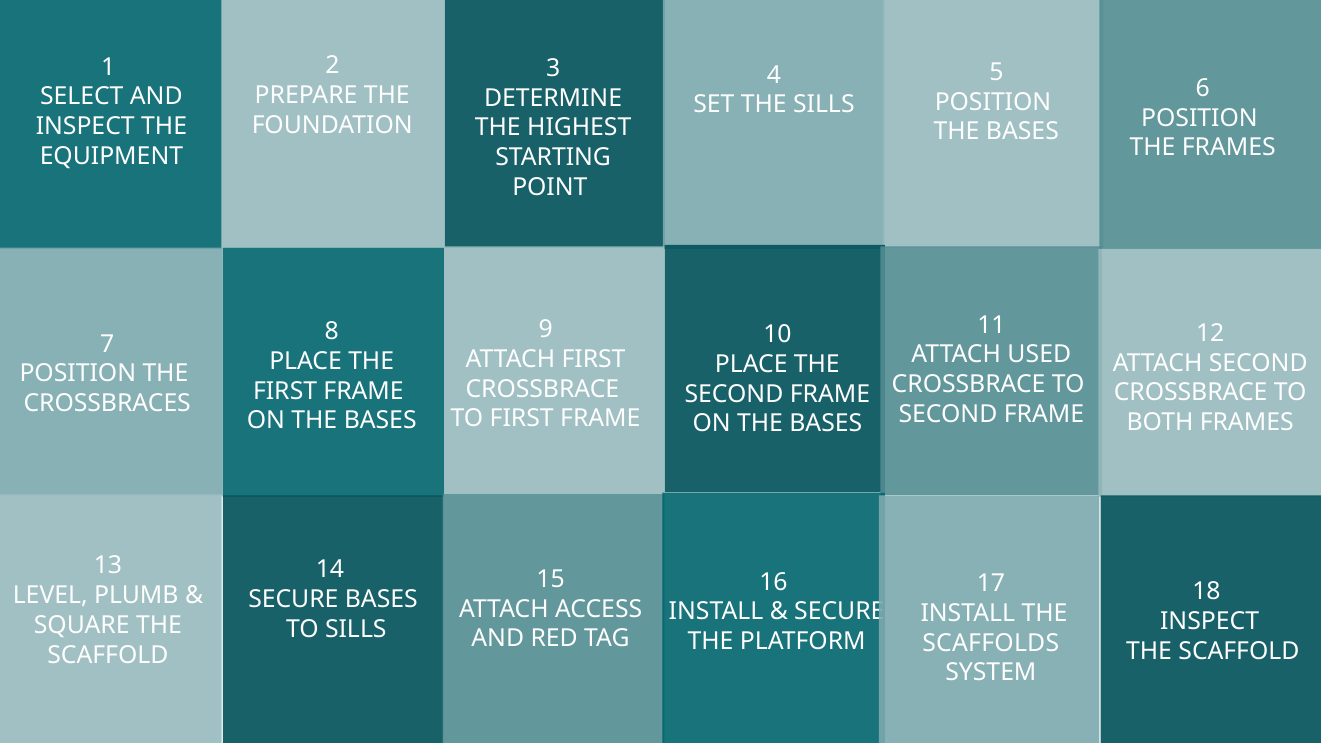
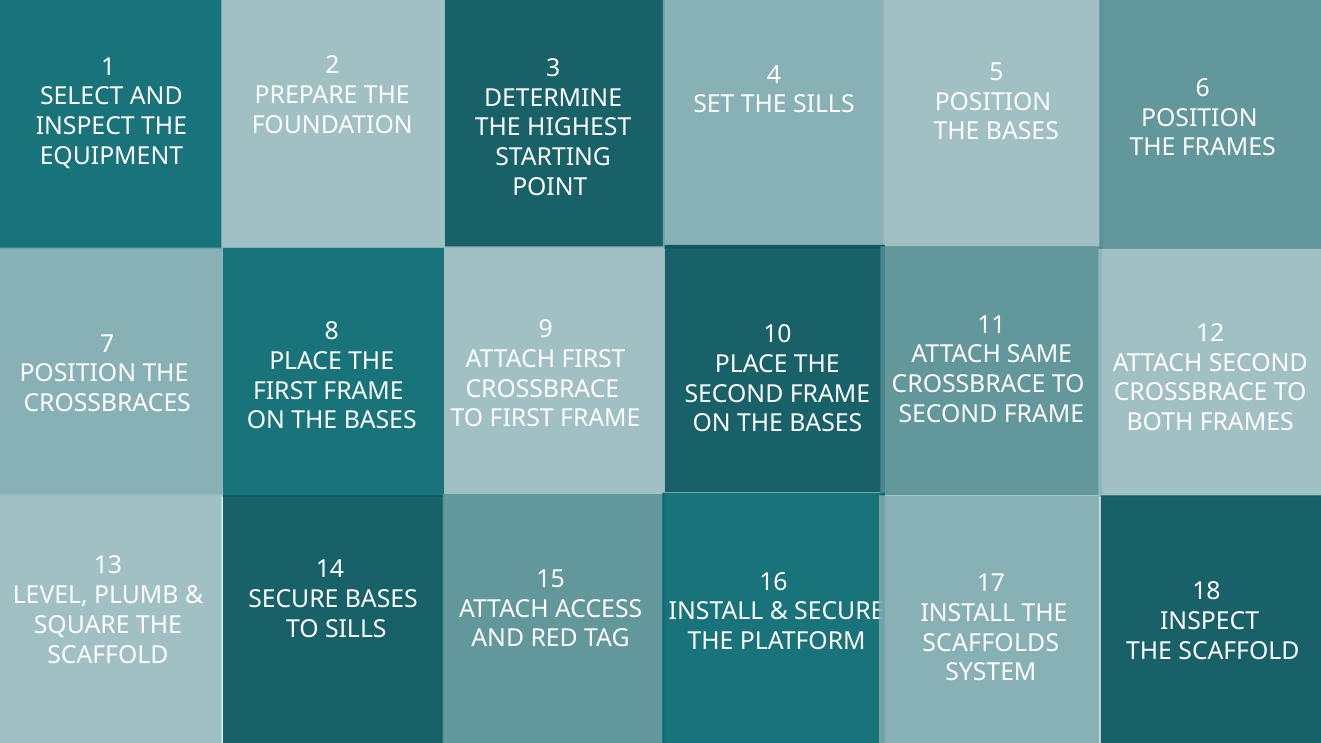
USED: USED -> SAME
